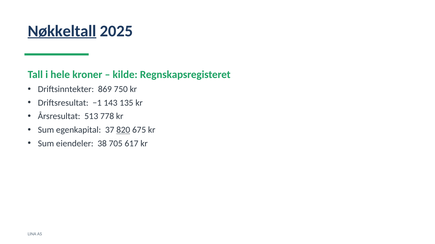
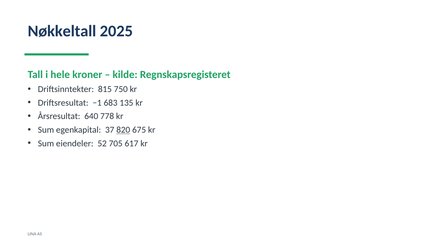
Nøkkeltall underline: present -> none
869: 869 -> 815
143: 143 -> 683
513: 513 -> 640
38: 38 -> 52
